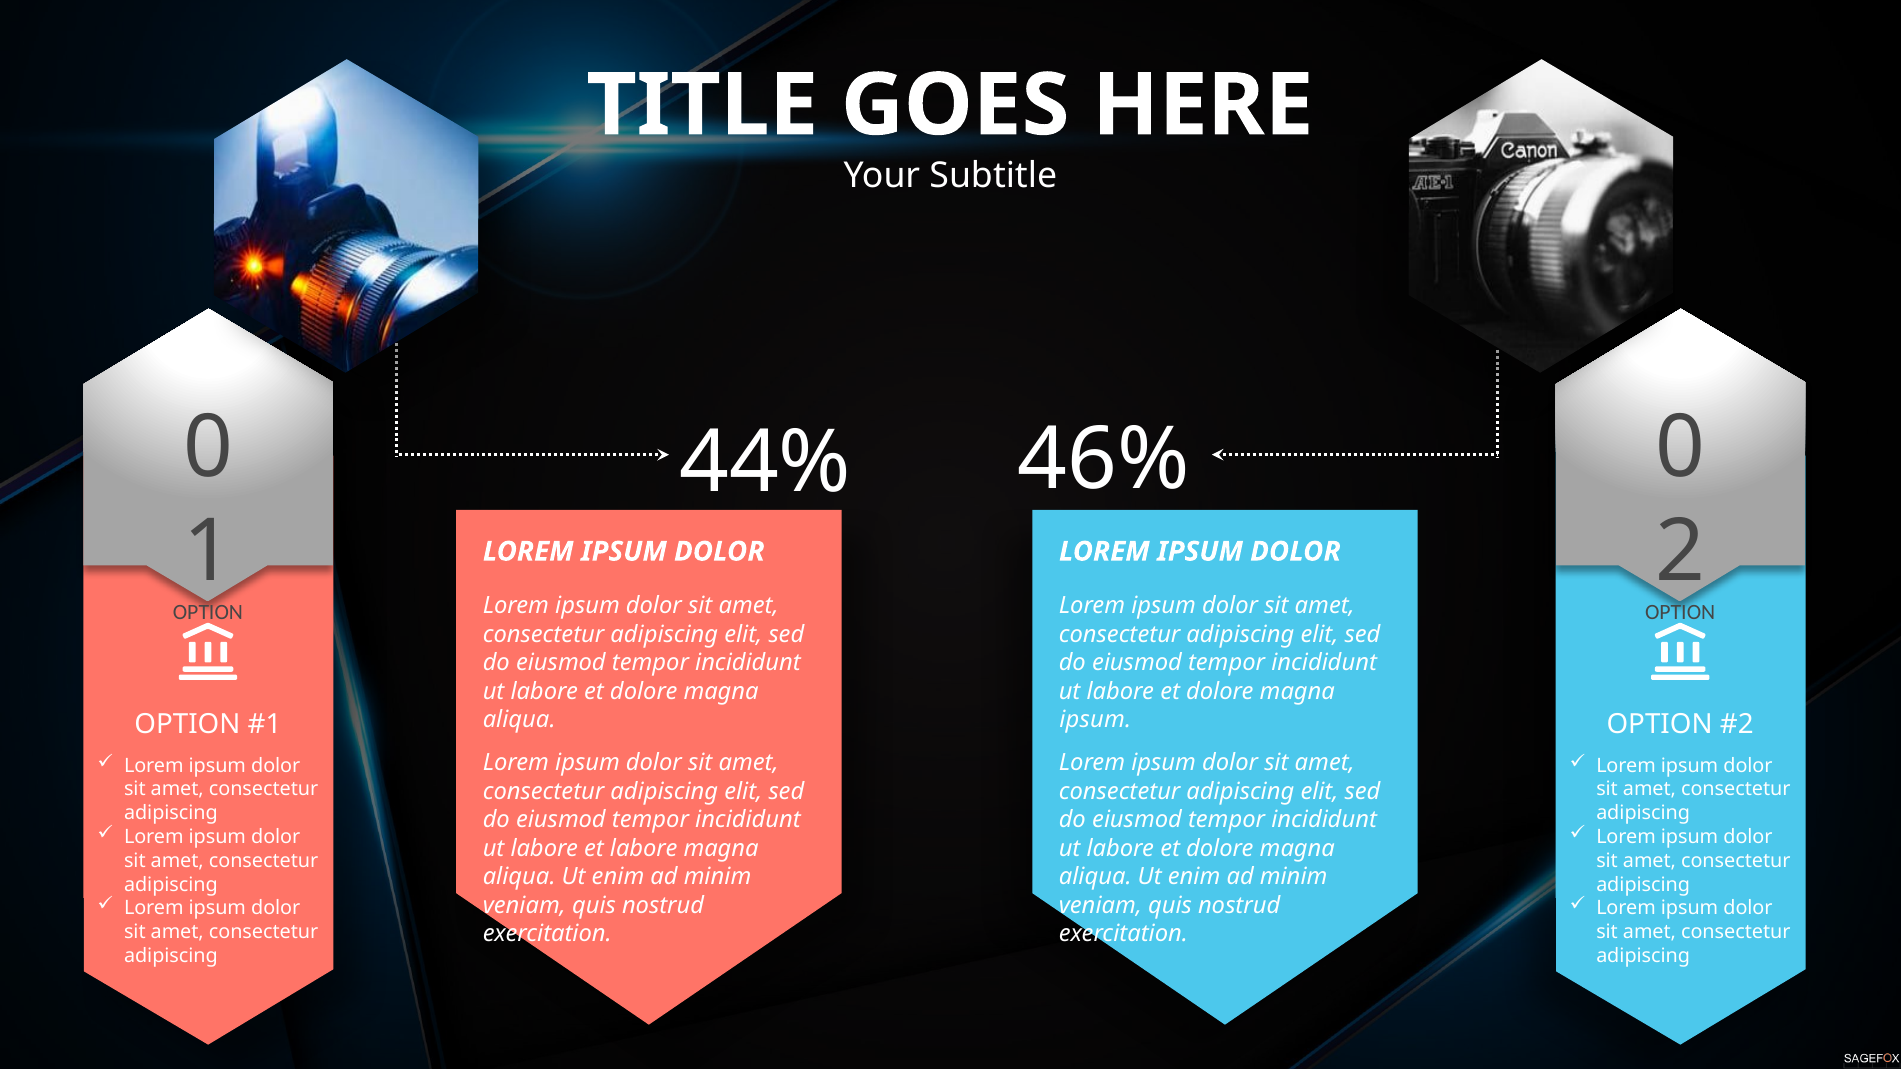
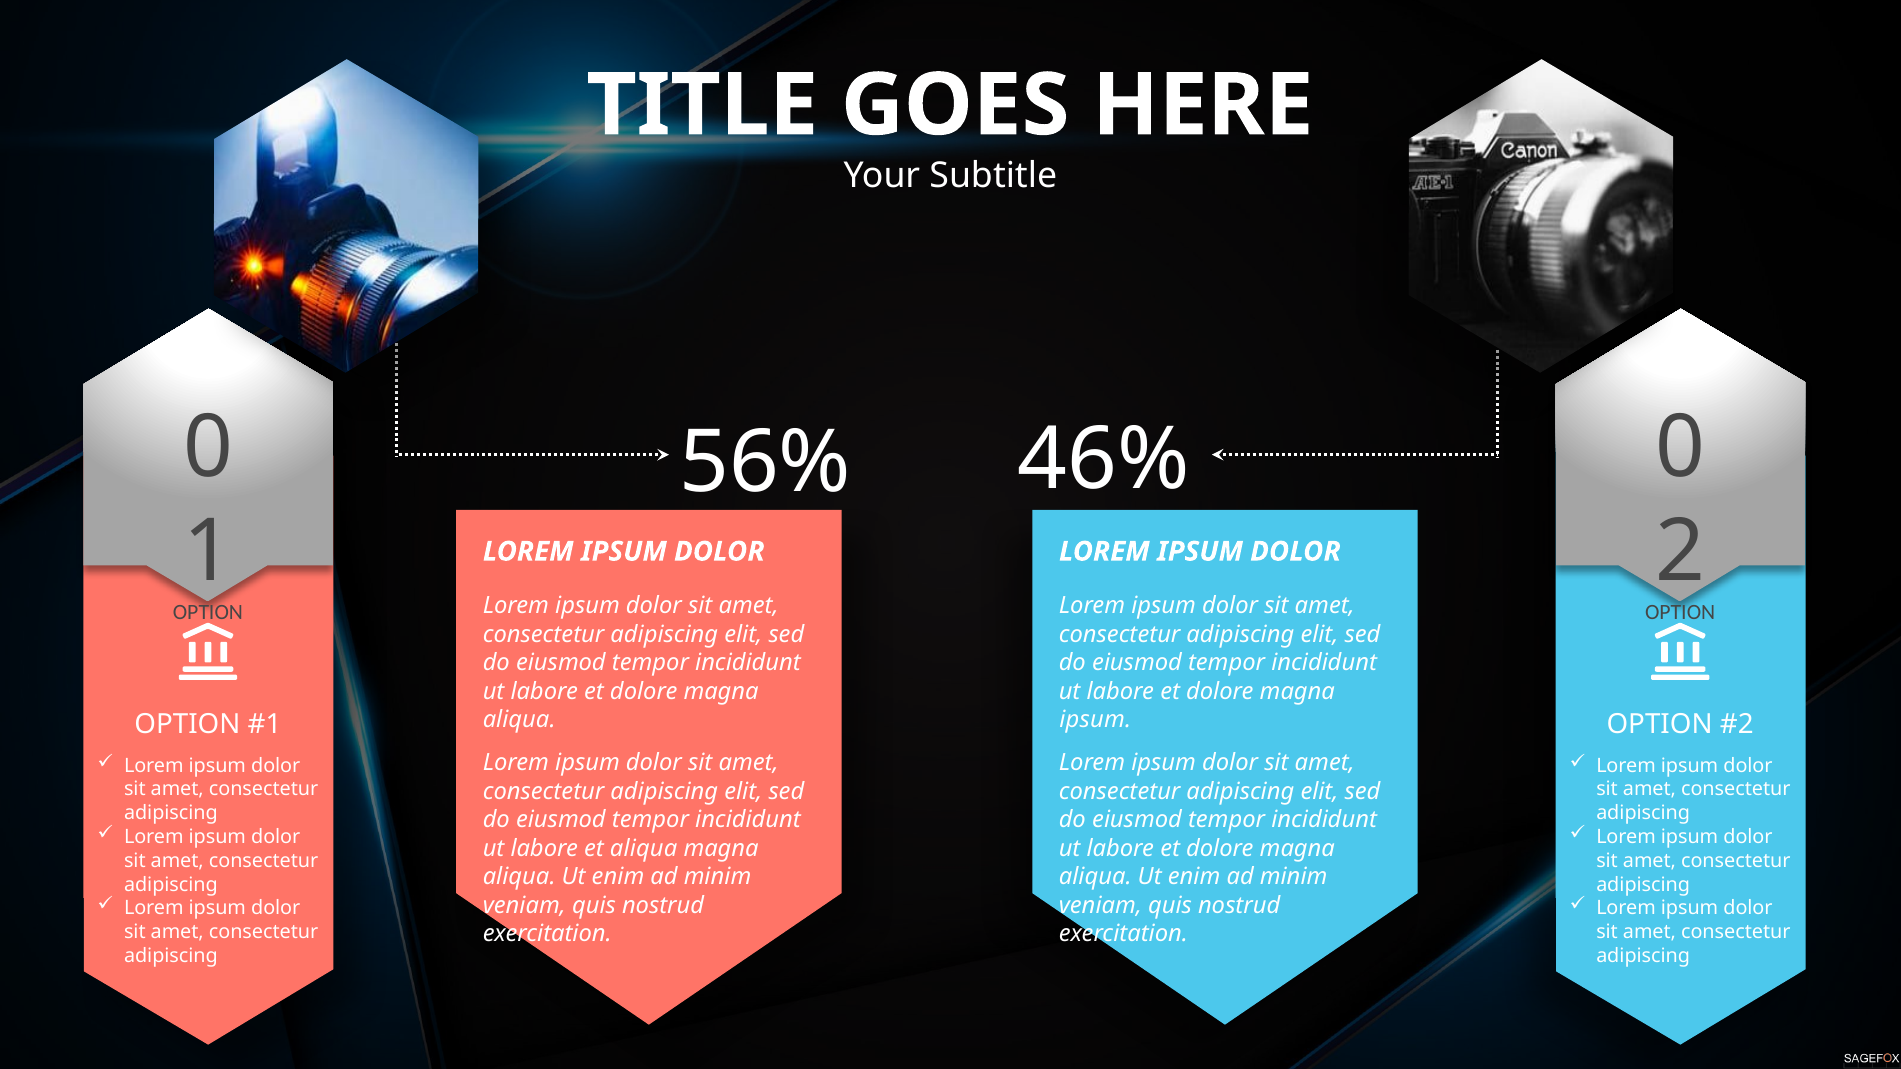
44%: 44% -> 56%
et labore: labore -> aliqua
